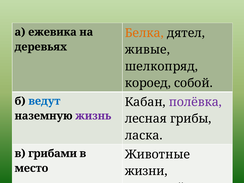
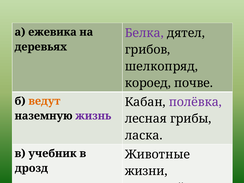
Белка colour: orange -> purple
живые: живые -> грибов
собой: собой -> почве
ведут colour: blue -> orange
грибами: грибами -> учебник
место: место -> дрозд
